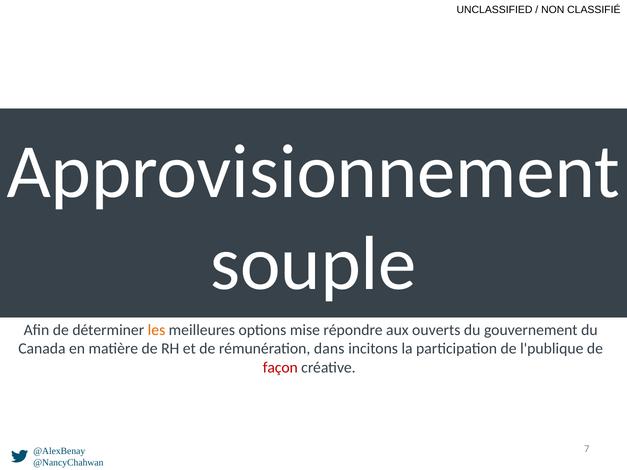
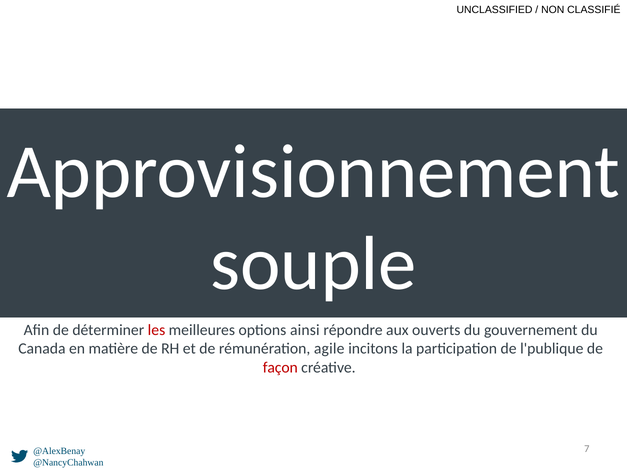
les colour: orange -> red
mise: mise -> ainsi
dans: dans -> agile
